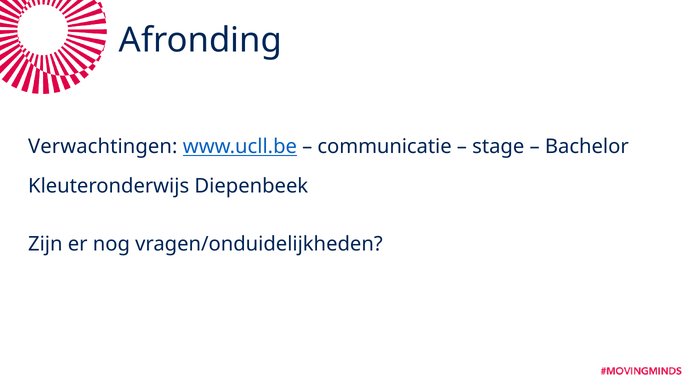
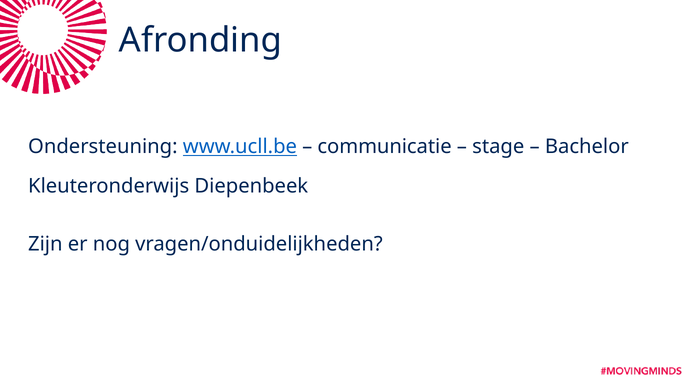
Verwachtingen: Verwachtingen -> Ondersteuning
